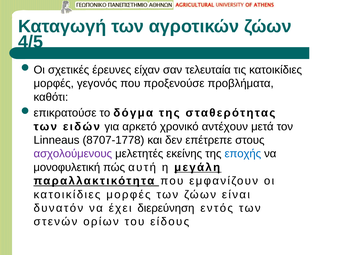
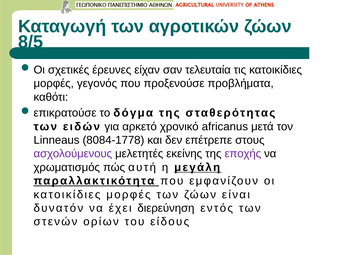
4/5: 4/5 -> 8/5
αντέχουν: αντέχουν -> africanus
8707-1778: 8707-1778 -> 8084-1778
εποχής colour: blue -> purple
μονοφυλετική: μονοφυλετική -> χρωματισμός
